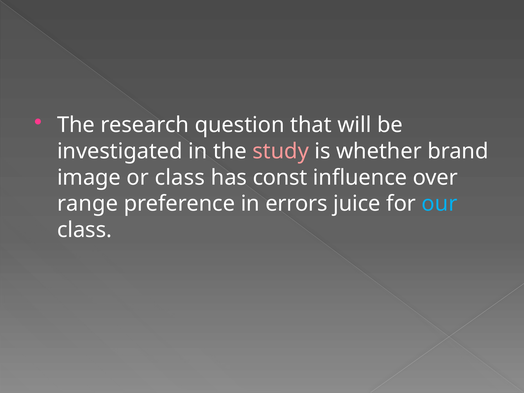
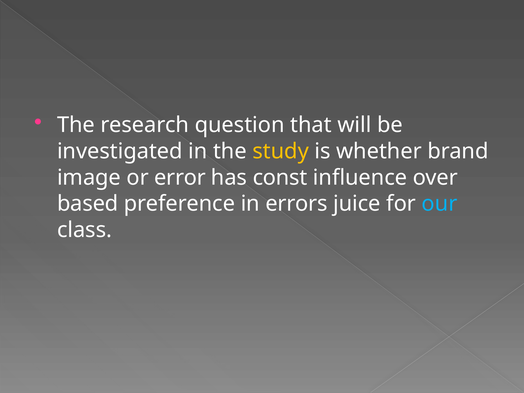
study colour: pink -> yellow
or class: class -> error
range: range -> based
